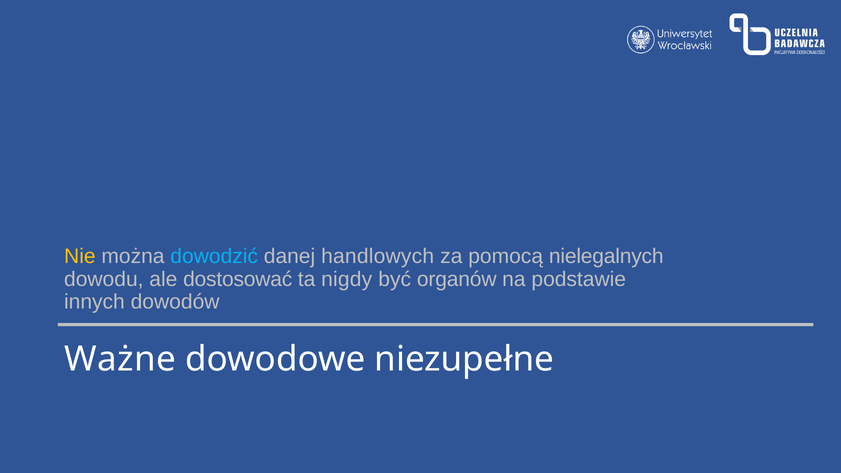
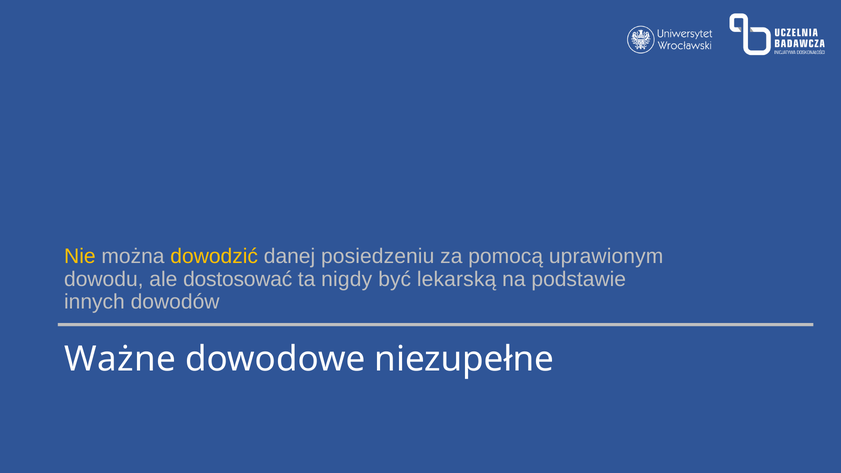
dowodzić colour: light blue -> yellow
handlowych: handlowych -> posiedzeniu
nielegalnych: nielegalnych -> uprawionym
organów: organów -> lekarską
